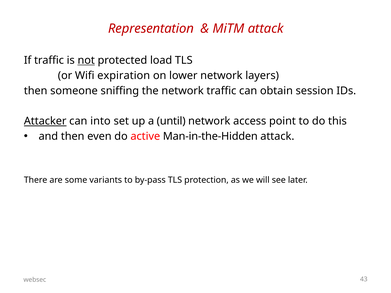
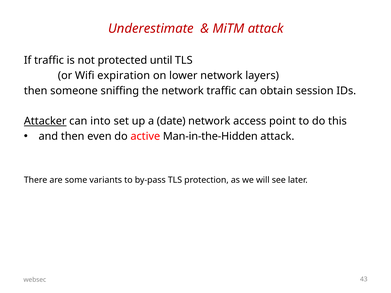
Representation: Representation -> Underestimate
not underline: present -> none
load: load -> until
until: until -> date
